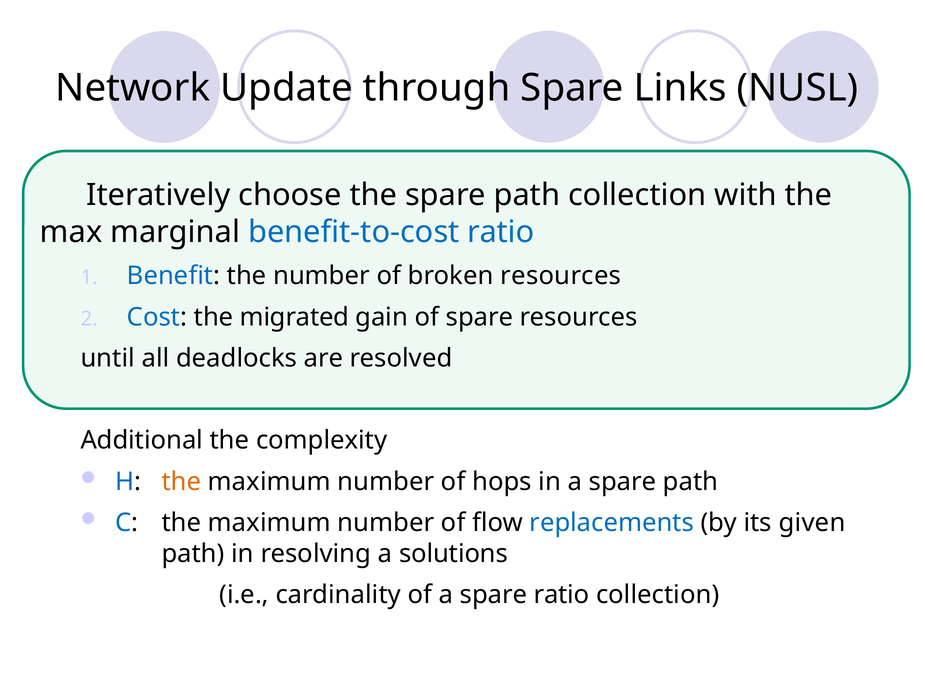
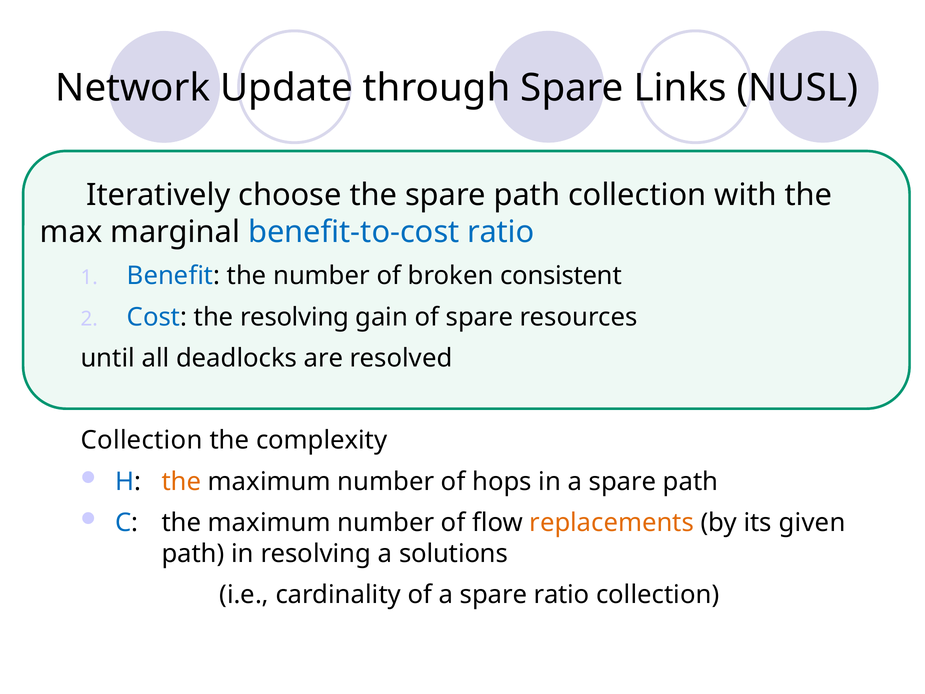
broken resources: resources -> consistent
the migrated: migrated -> resolving
Additional at (142, 440): Additional -> Collection
replacements colour: blue -> orange
